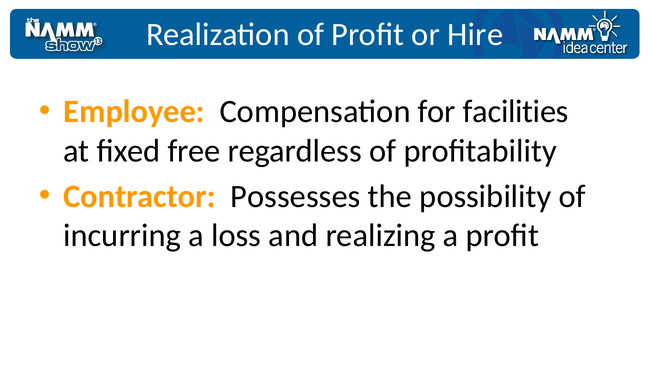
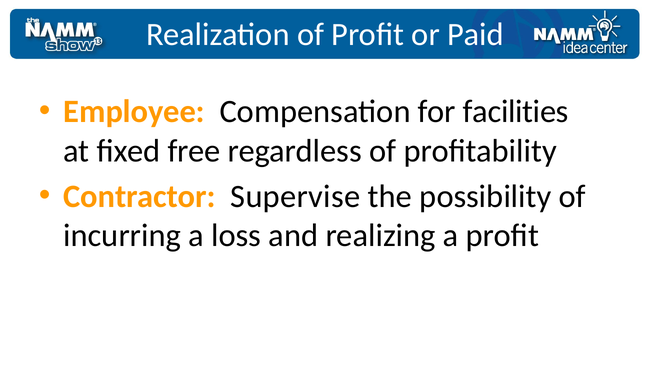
Hire: Hire -> Paid
Possesses: Possesses -> Supervise
